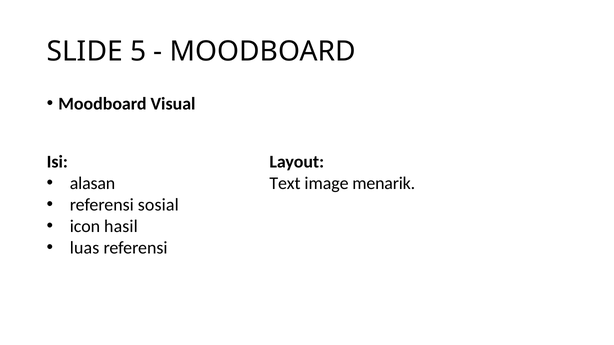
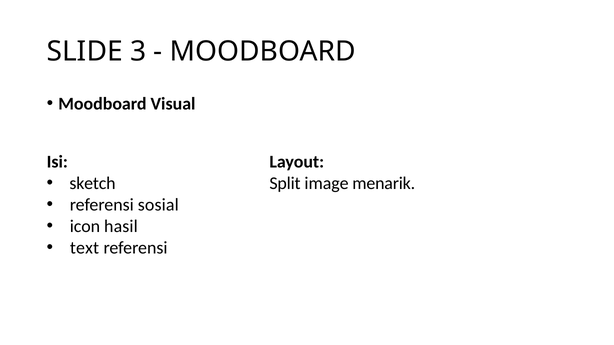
5: 5 -> 3
alasan: alasan -> sketch
Text: Text -> Split
luas: luas -> text
